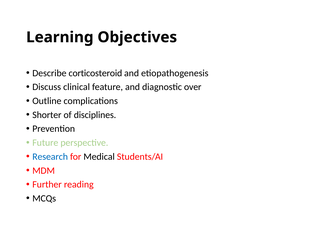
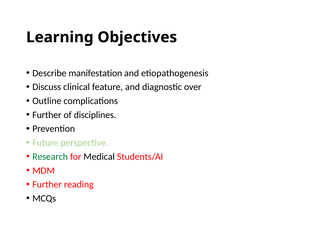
corticosteroid: corticosteroid -> manifestation
Shorter at (47, 115): Shorter -> Further
Research colour: blue -> green
